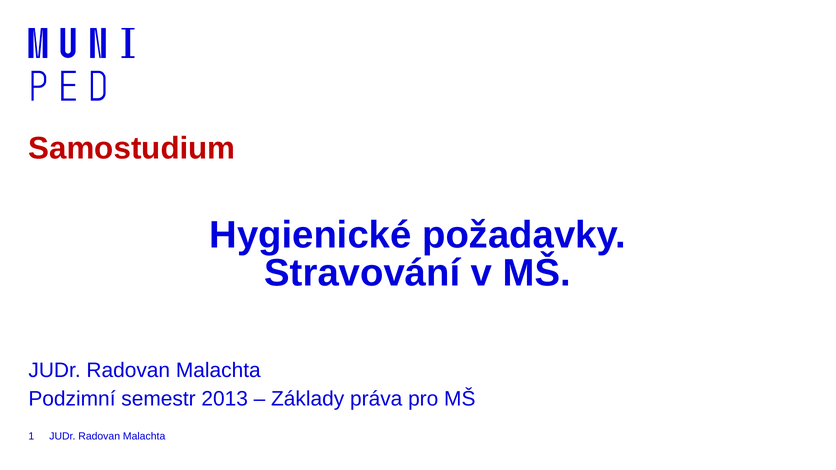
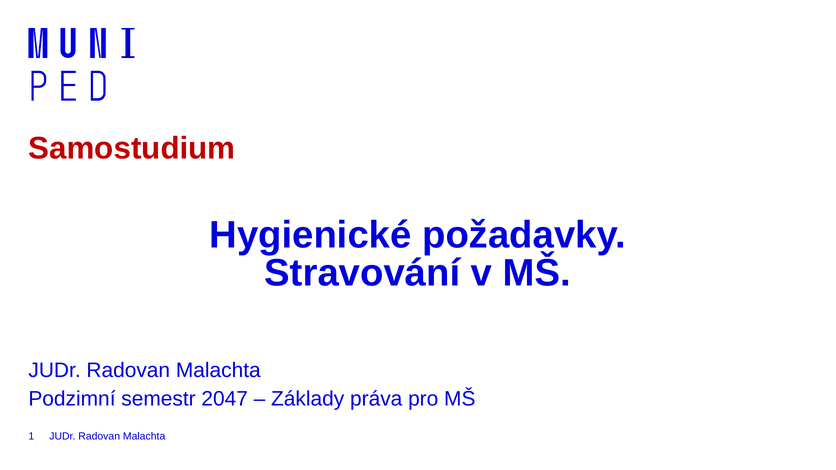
2013: 2013 -> 2047
